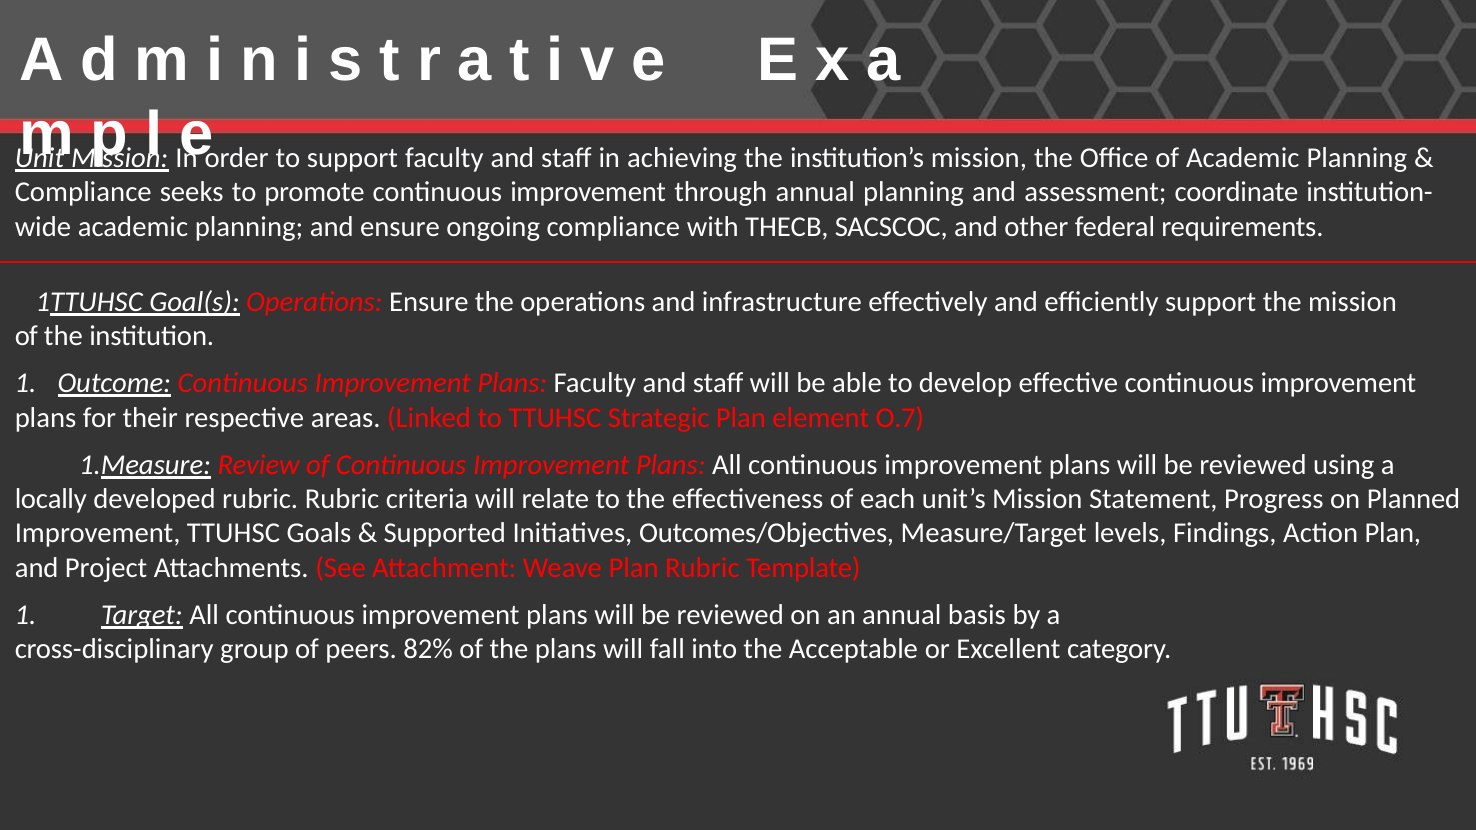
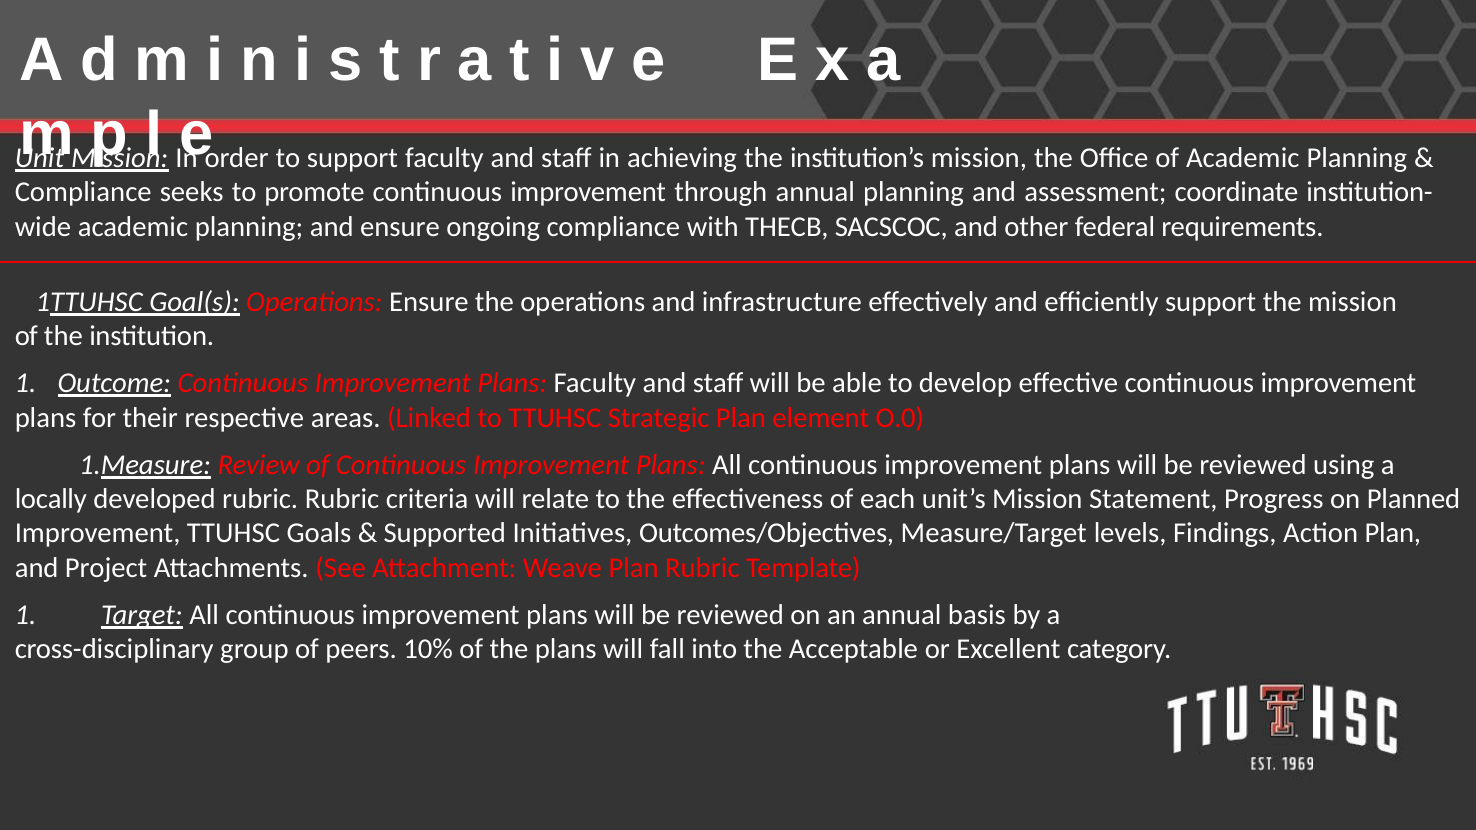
O.7: O.7 -> O.0
82%: 82% -> 10%
